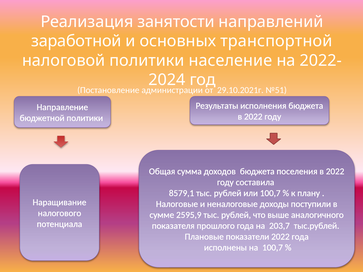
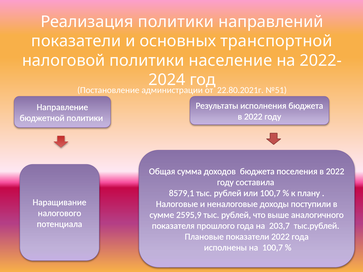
Реализация занятости: занятости -> политики
заработной at (76, 41): заработной -> показатели
29.10.2021г: 29.10.2021г -> 22.80.2021г
